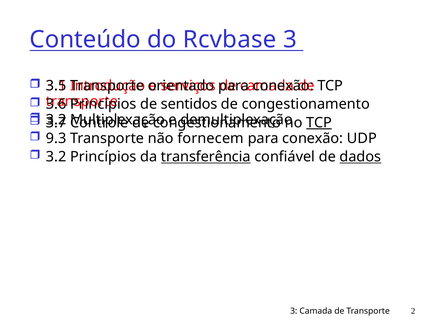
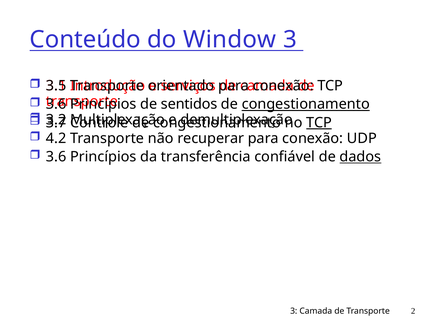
Rcvbase: Rcvbase -> Window
congestionamento at (306, 104) underline: none -> present
9.3: 9.3 -> 4.2
fornecem: fornecem -> recuperar
3.2 at (56, 157): 3.2 -> 3.6
transferência underline: present -> none
